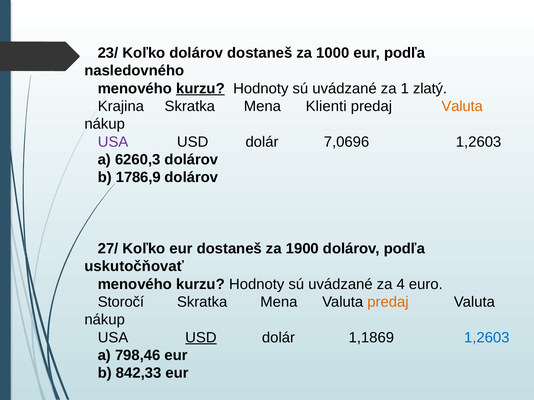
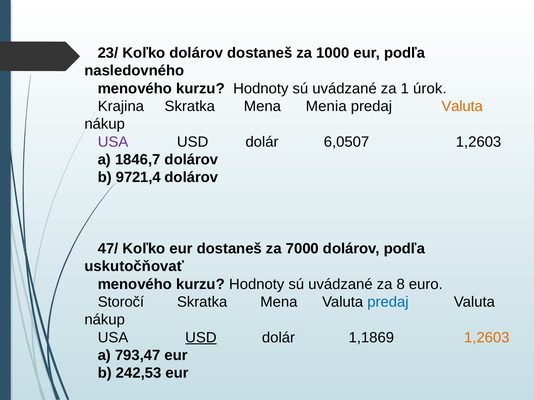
kurzu at (200, 89) underline: present -> none
zlatý: zlatý -> úrok
Klienti: Klienti -> Menia
7,0696: 7,0696 -> 6,0507
6260,3: 6260,3 -> 1846,7
1786,9: 1786,9 -> 9721,4
27/: 27/ -> 47/
1900: 1900 -> 7000
4: 4 -> 8
predaj at (388, 302) colour: orange -> blue
1,2603 at (487, 338) colour: blue -> orange
798,46: 798,46 -> 793,47
842,33: 842,33 -> 242,53
